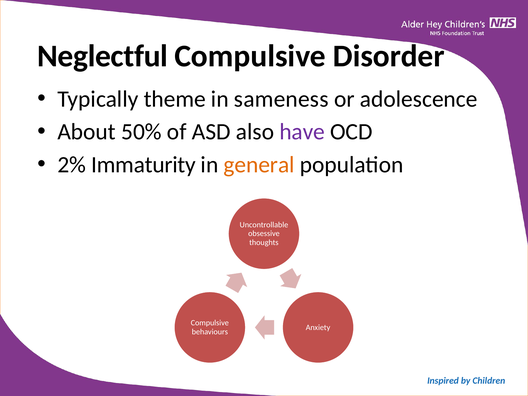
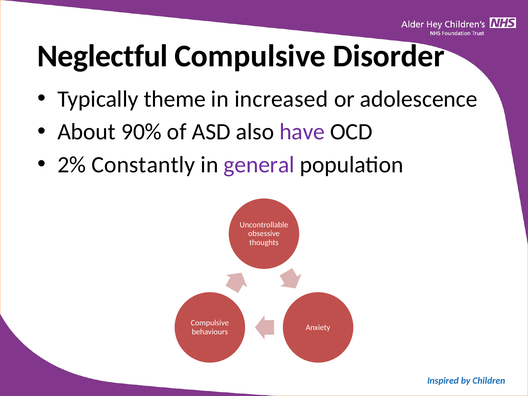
sameness: sameness -> increased
50%: 50% -> 90%
Immaturity: Immaturity -> Constantly
general colour: orange -> purple
